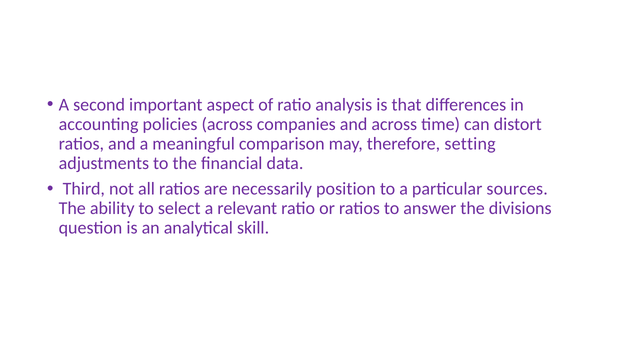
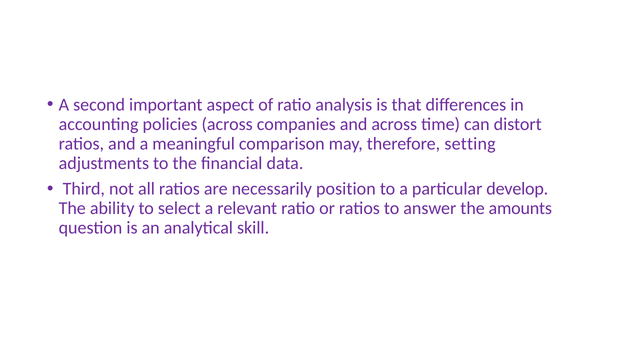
sources: sources -> develop
divisions: divisions -> amounts
